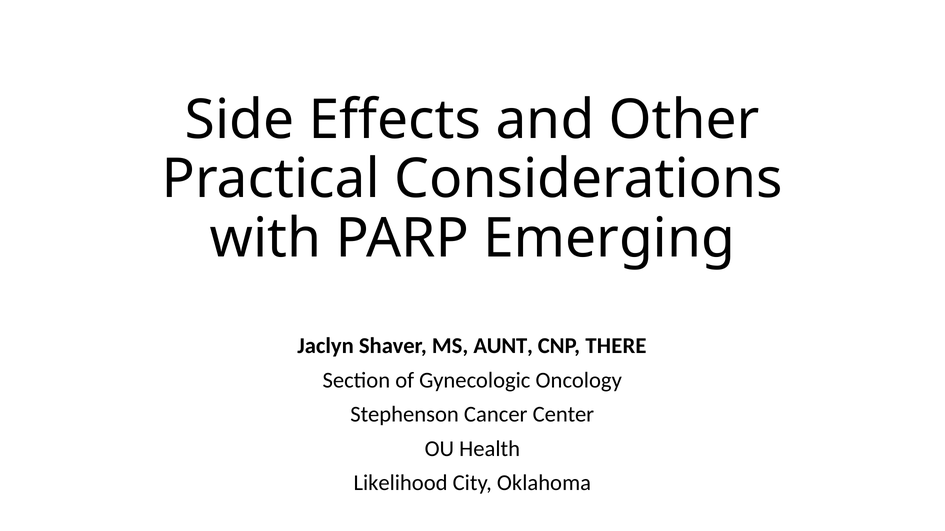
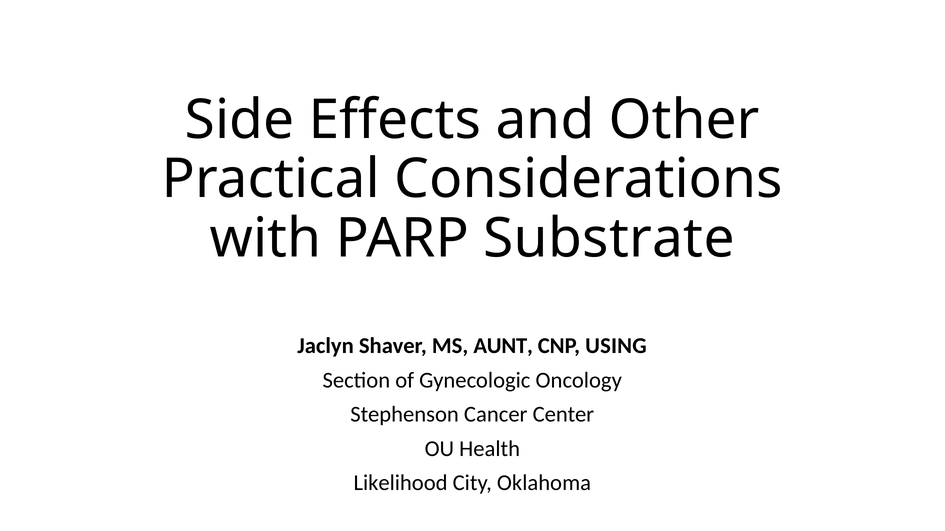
Emerging: Emerging -> Substrate
THERE: THERE -> USING
